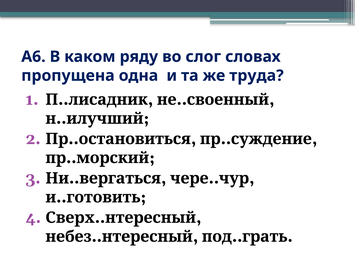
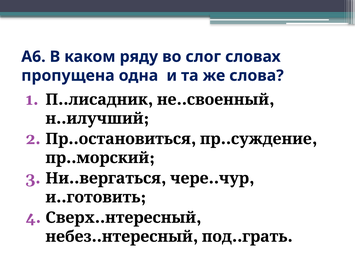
труда: труда -> слова
